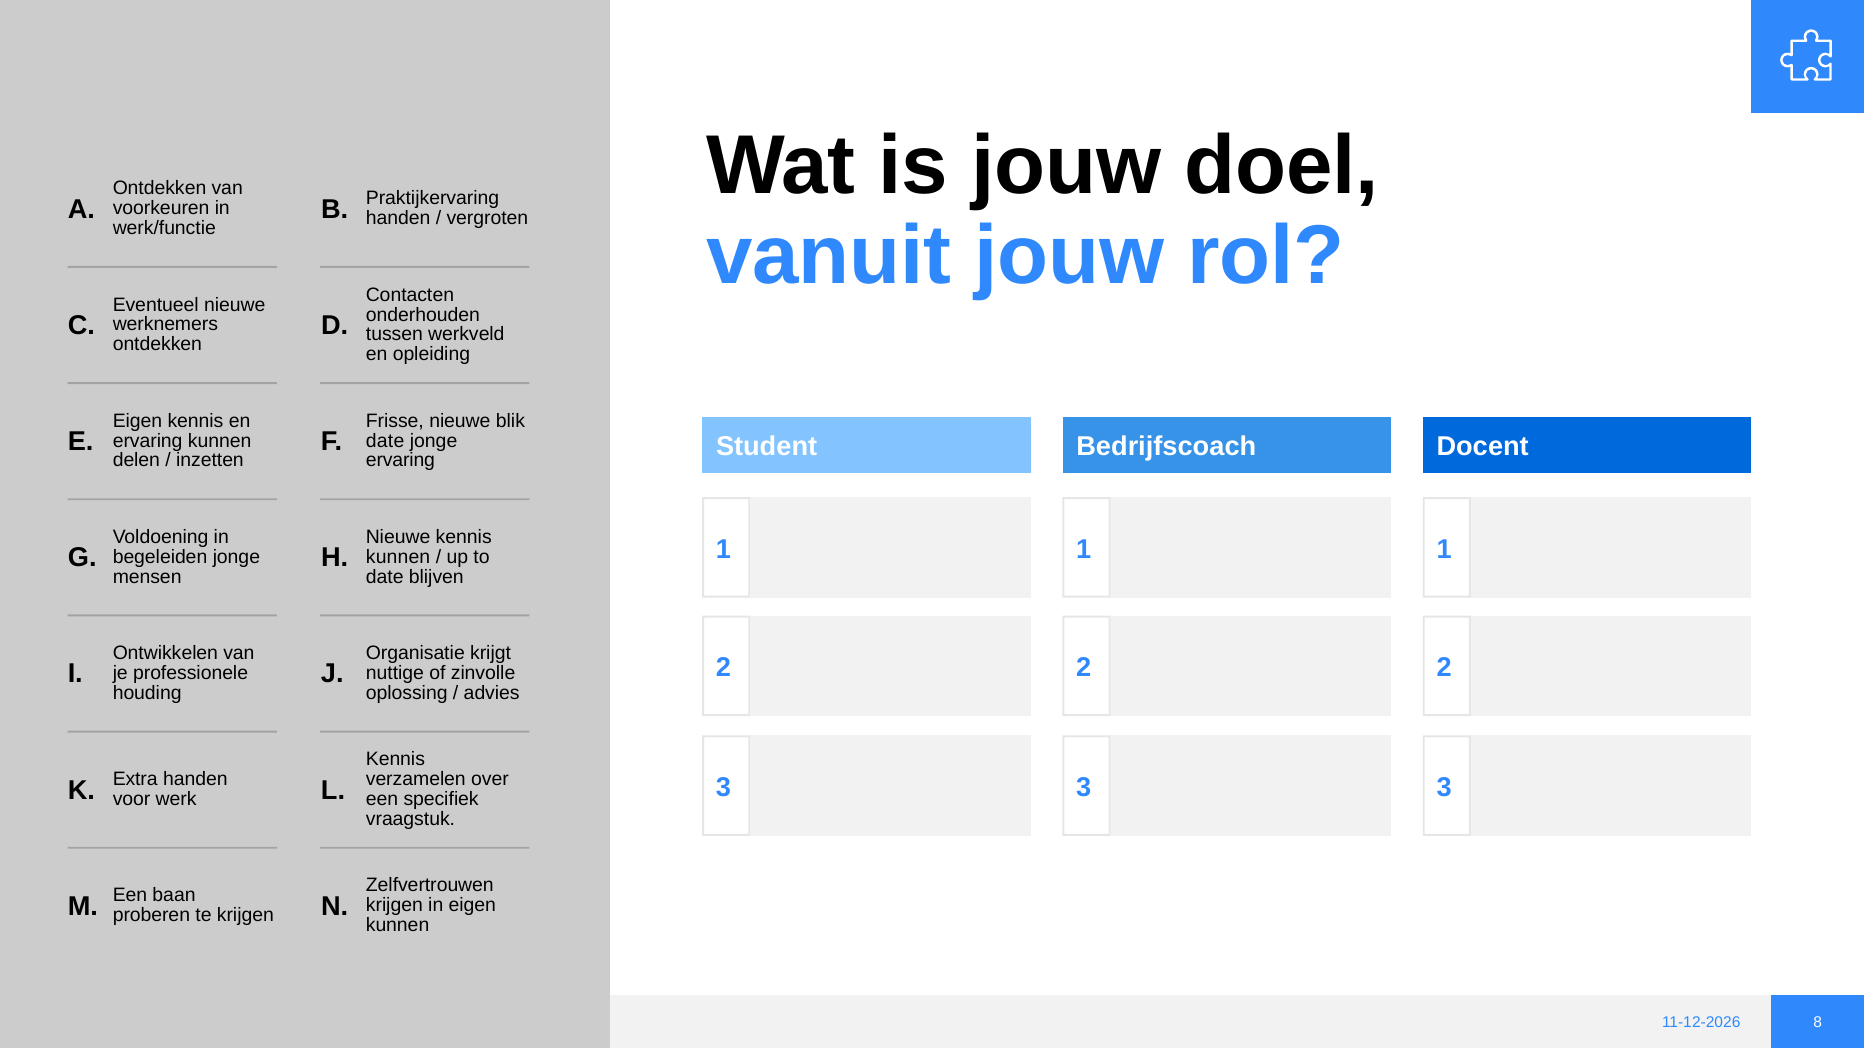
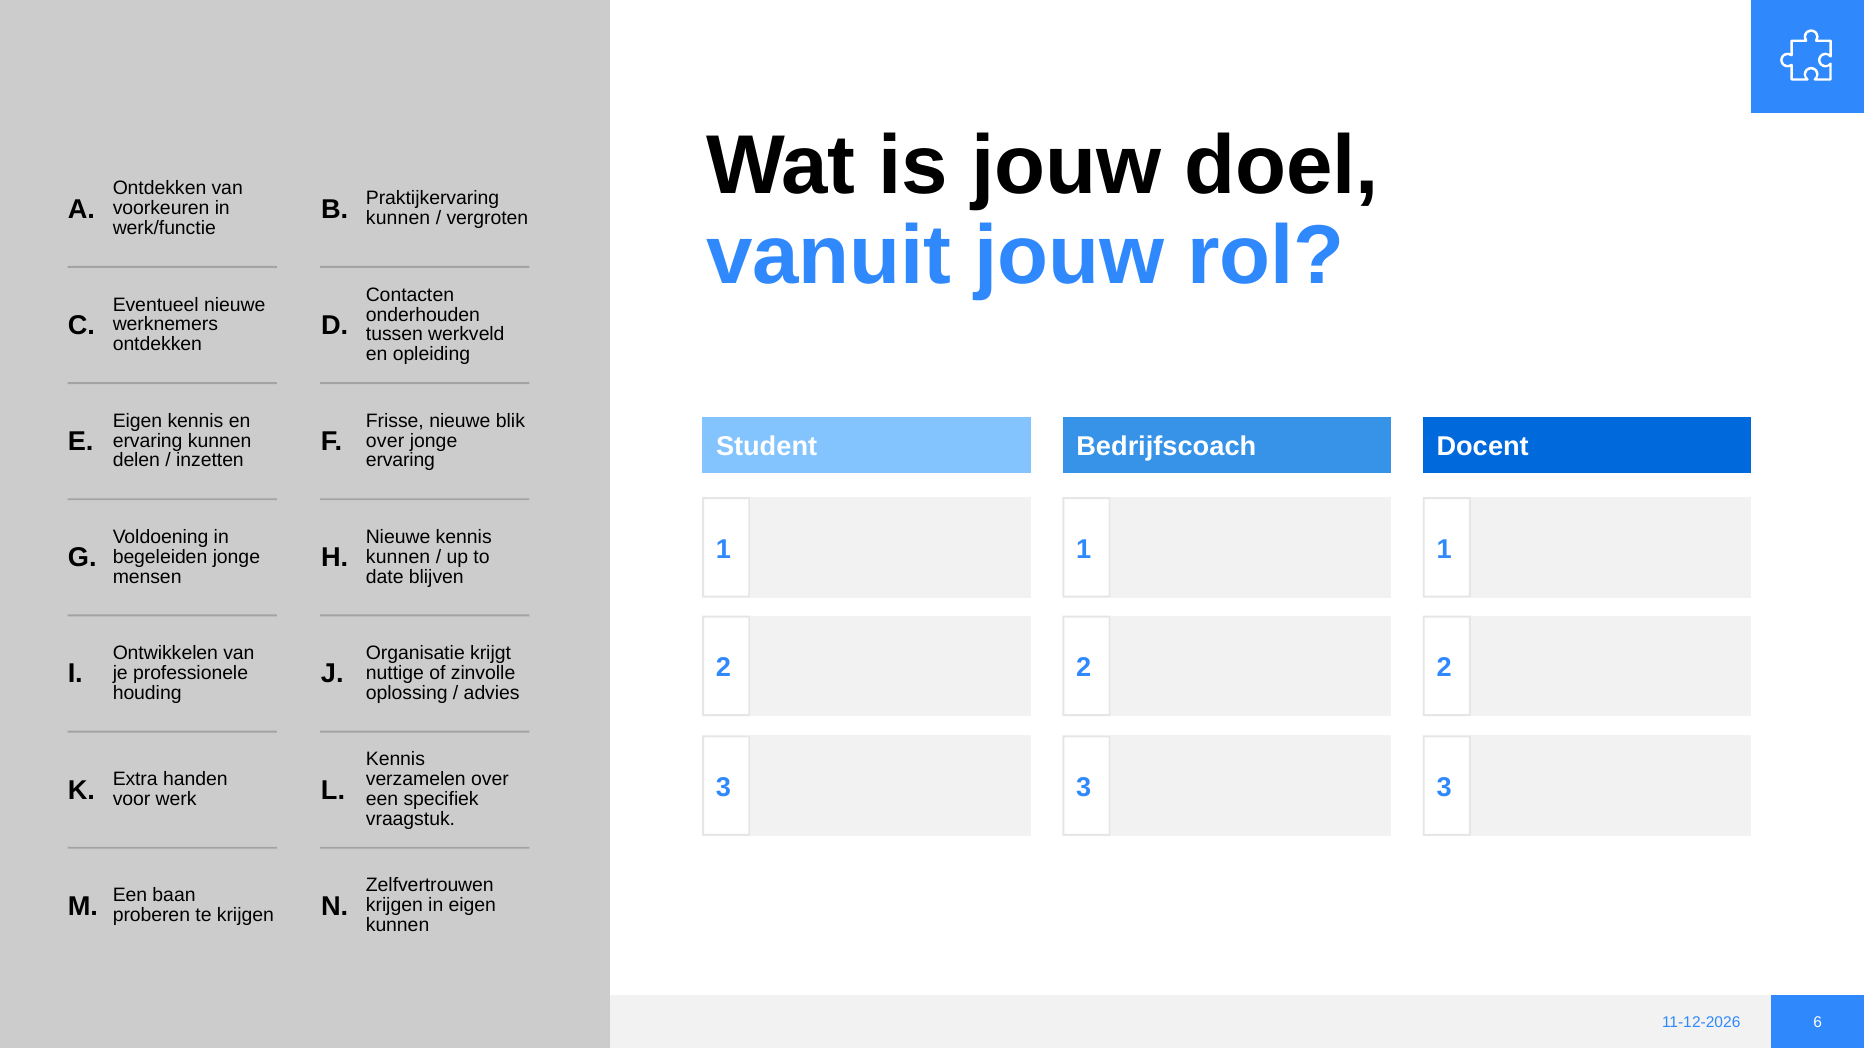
handen at (398, 218): handen -> kunnen
date at (385, 441): date -> over
8: 8 -> 6
